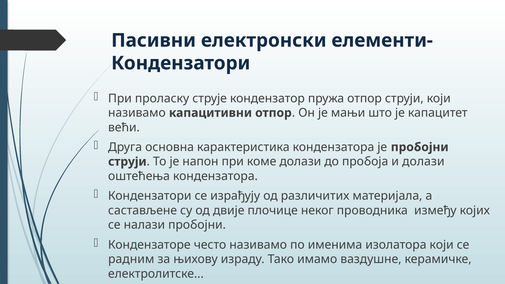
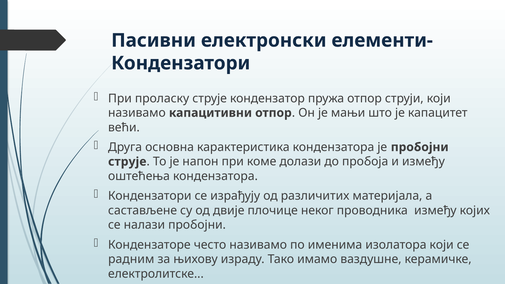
струји at (127, 162): струји -> струје
и долази: долази -> између
